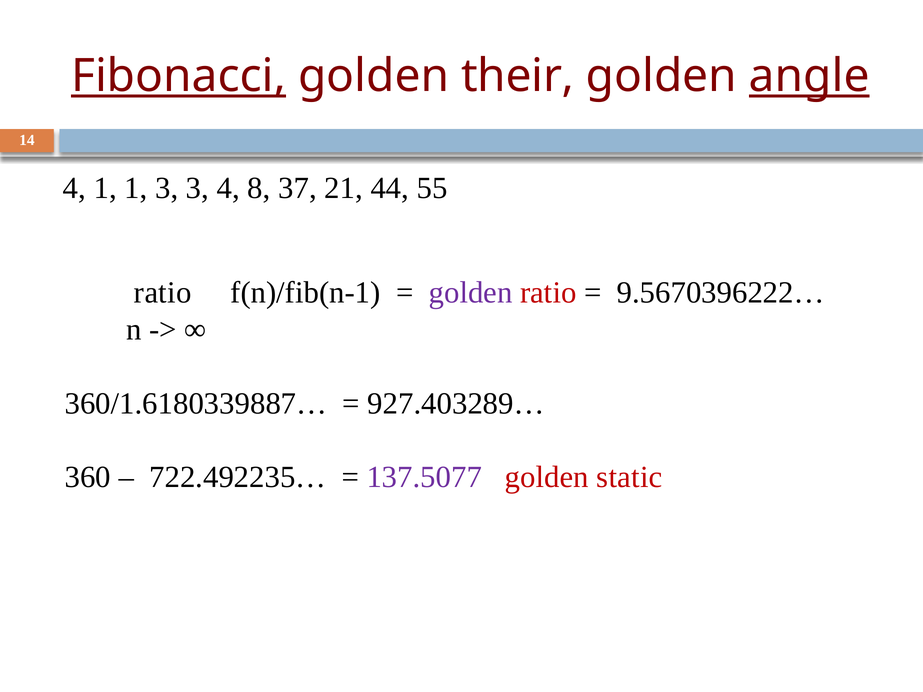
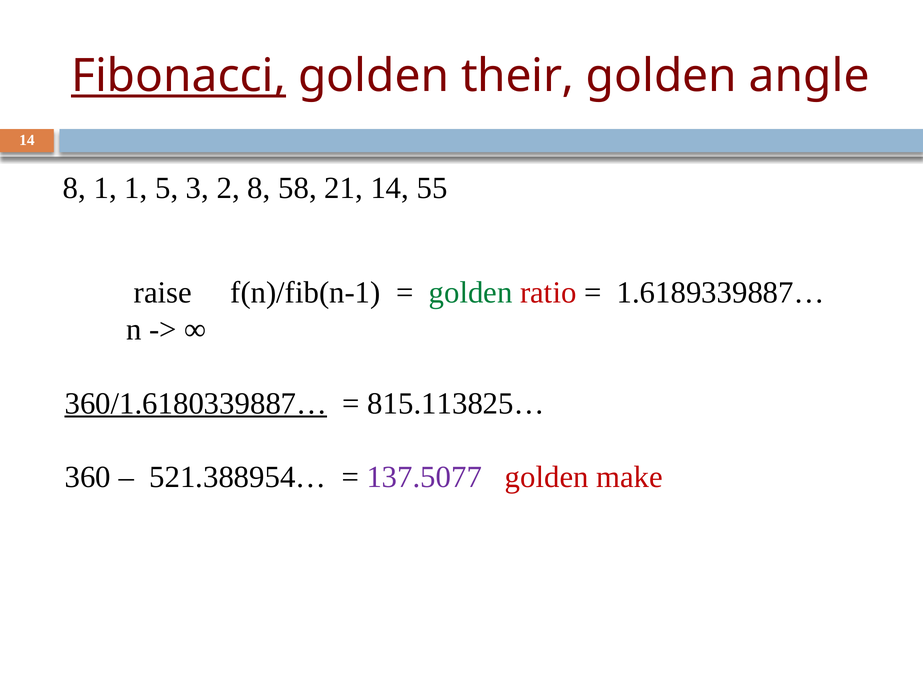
angle underline: present -> none
4 at (74, 188): 4 -> 8
1 3: 3 -> 5
3 4: 4 -> 2
37: 37 -> 58
21 44: 44 -> 14
ratio at (163, 293): ratio -> raise
golden at (471, 293) colour: purple -> green
9.5670396222…: 9.5670396222… -> 1.6189339887…
360/1.6180339887… underline: none -> present
927.403289…: 927.403289… -> 815.113825…
722.492235…: 722.492235… -> 521.388954…
static: static -> make
